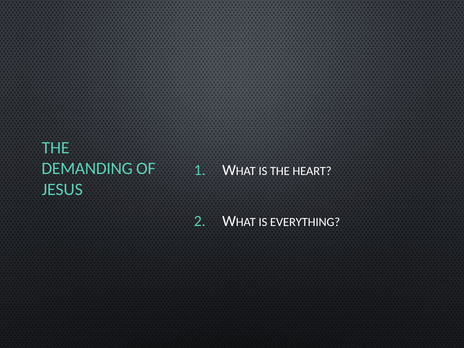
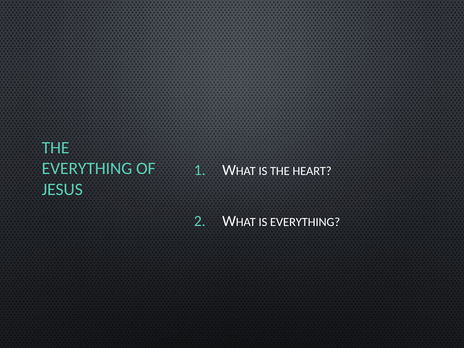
DEMANDING at (87, 169): DEMANDING -> EVERYTHING
